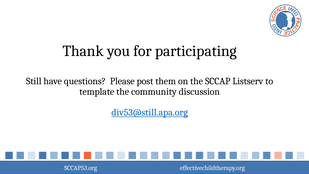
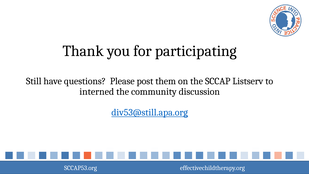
template: template -> interned
